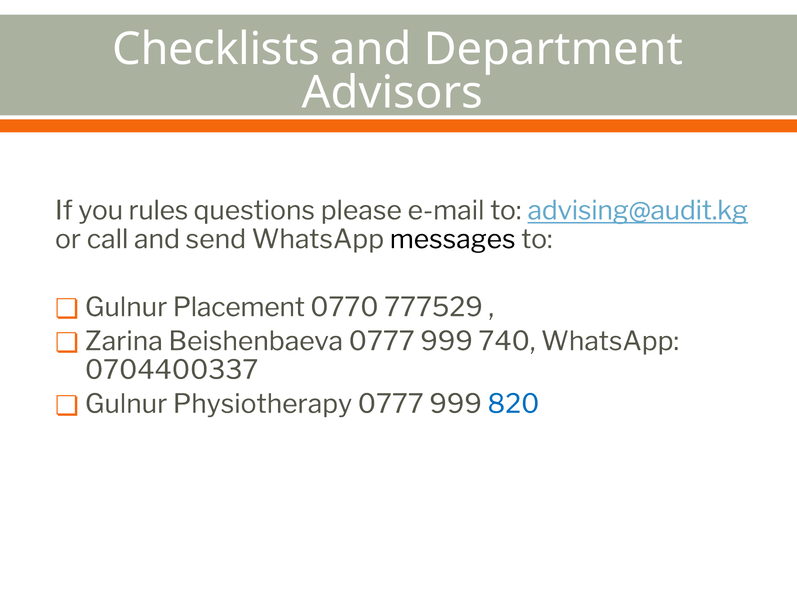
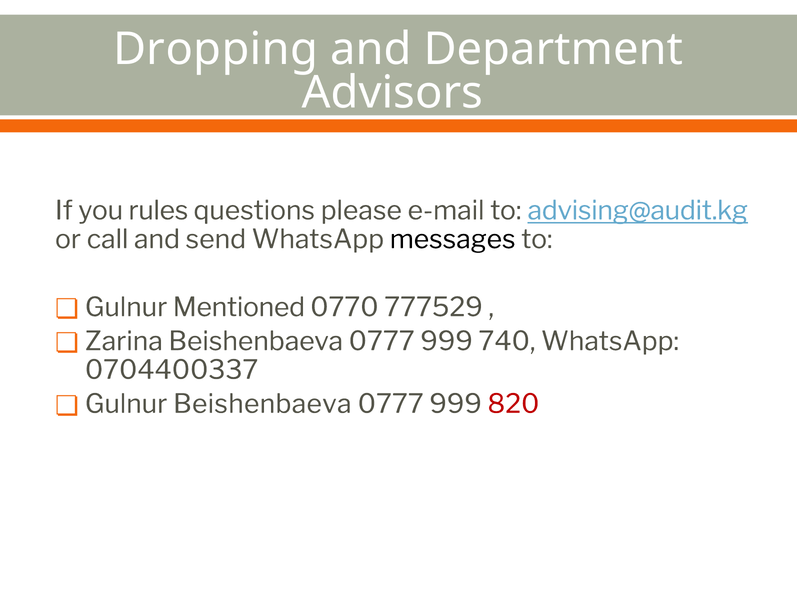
Checklists: Checklists -> Dropping
Placement: Placement -> Mentioned
Physiotherapy at (263, 404): Physiotherapy -> Beishenbaeva
820 colour: blue -> red
